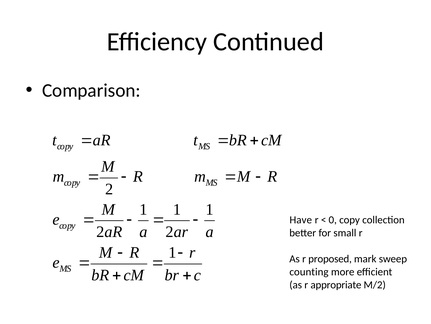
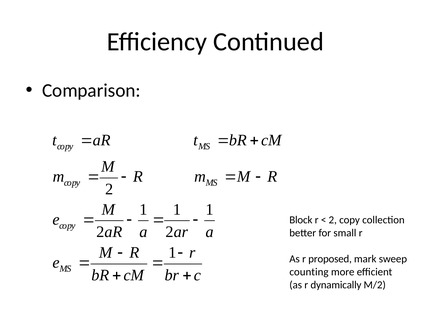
Have: Have -> Block
0 at (333, 220): 0 -> 2
appropriate: appropriate -> dynamically
